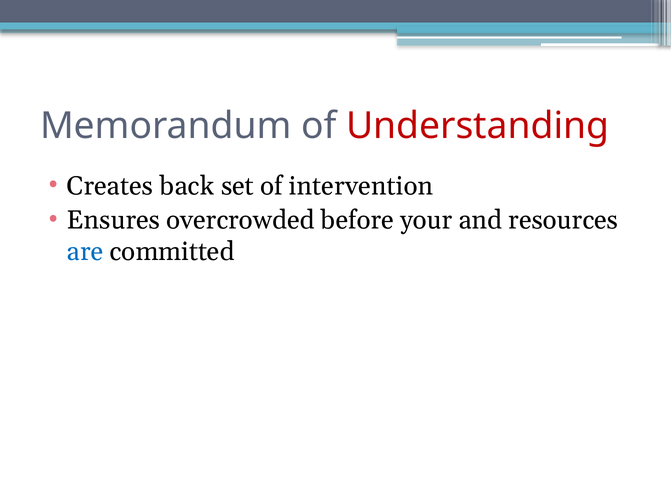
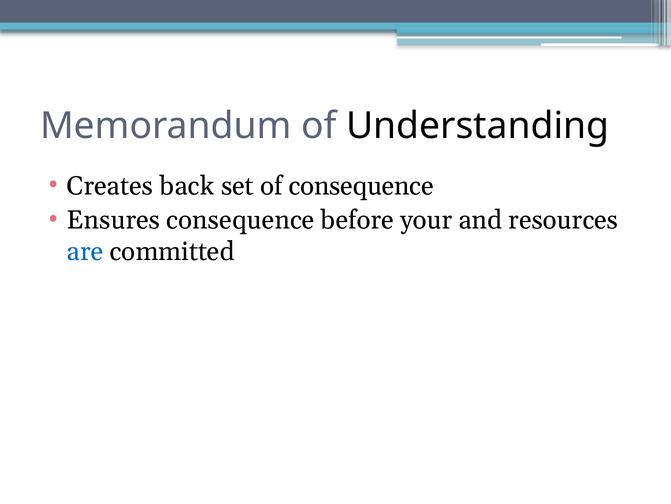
Understanding colour: red -> black
of intervention: intervention -> consequence
Ensures overcrowded: overcrowded -> consequence
